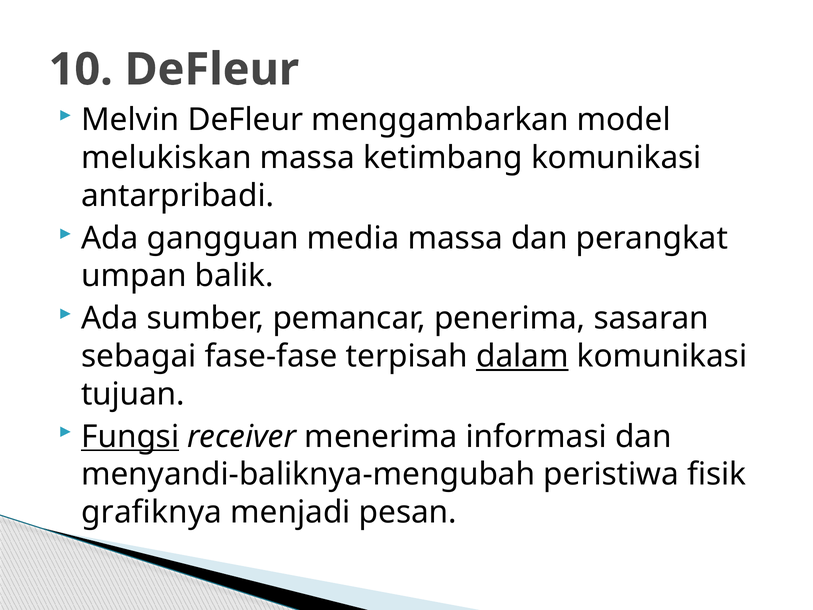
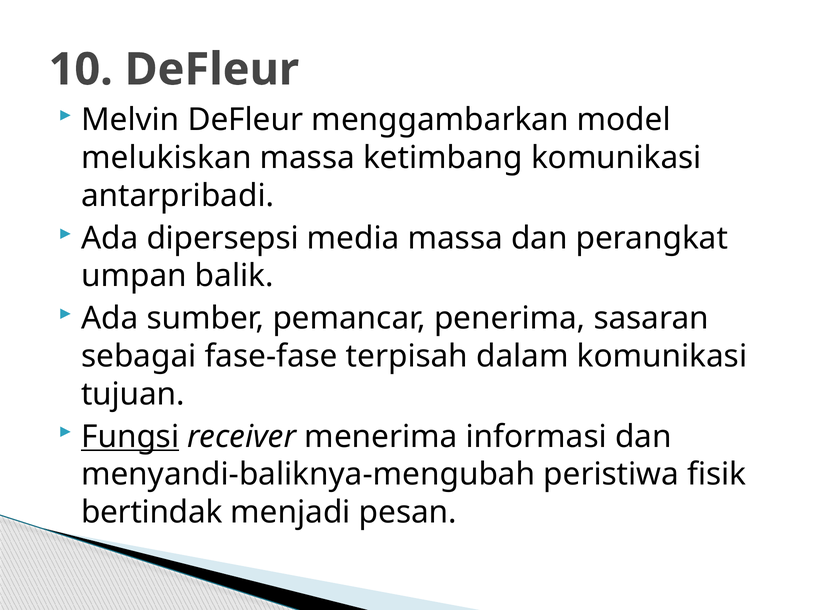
gangguan: gangguan -> dipersepsi
dalam underline: present -> none
grafiknya: grafiknya -> bertindak
